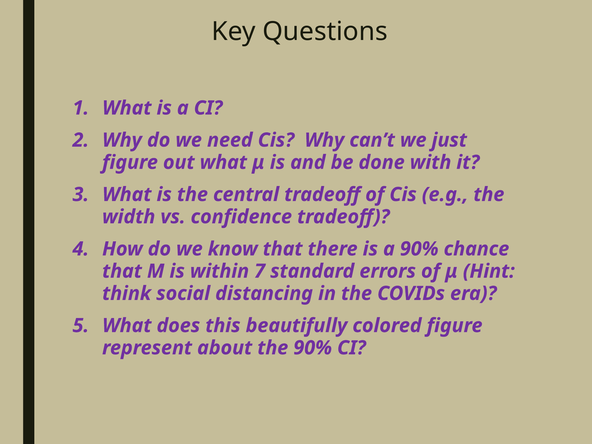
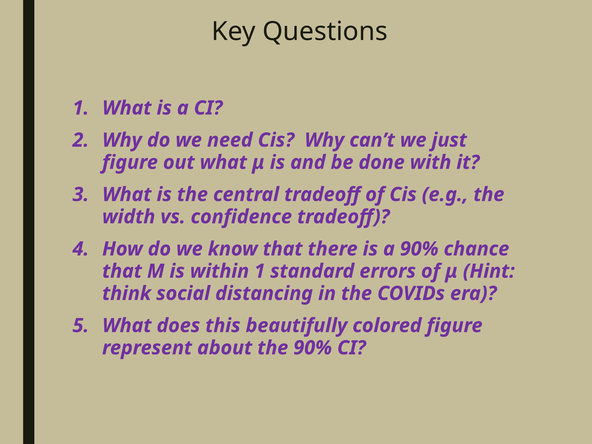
within 7: 7 -> 1
